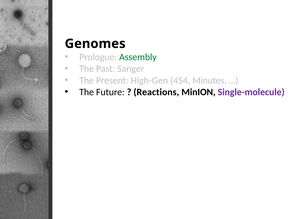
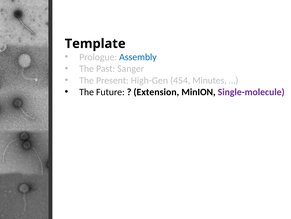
Genomes: Genomes -> Template
Assembly colour: green -> blue
Reactions: Reactions -> Extension
